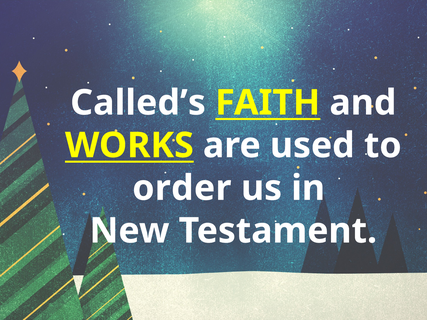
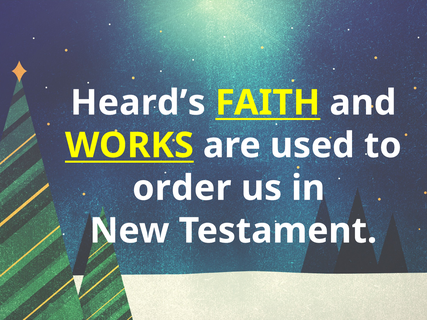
Called’s: Called’s -> Heard’s
